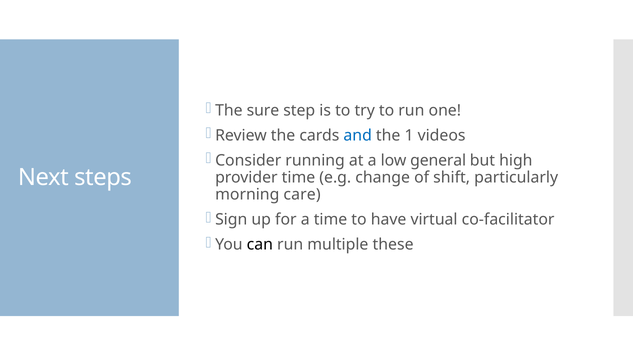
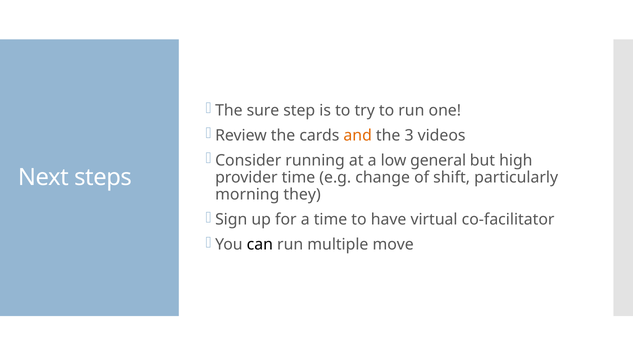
and colour: blue -> orange
1: 1 -> 3
care: care -> they
these: these -> move
